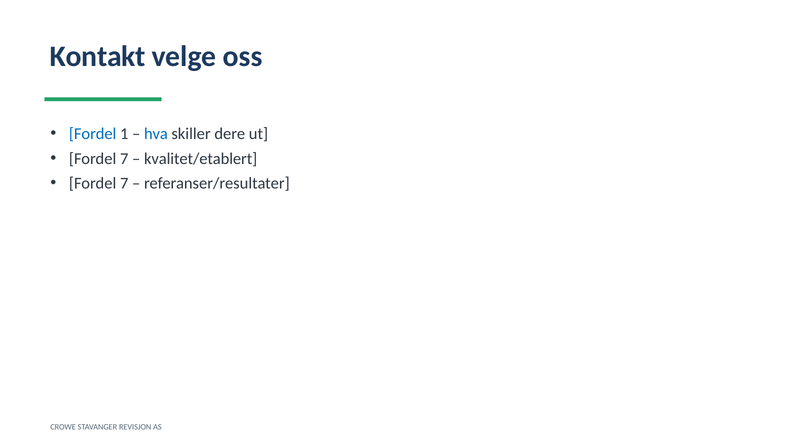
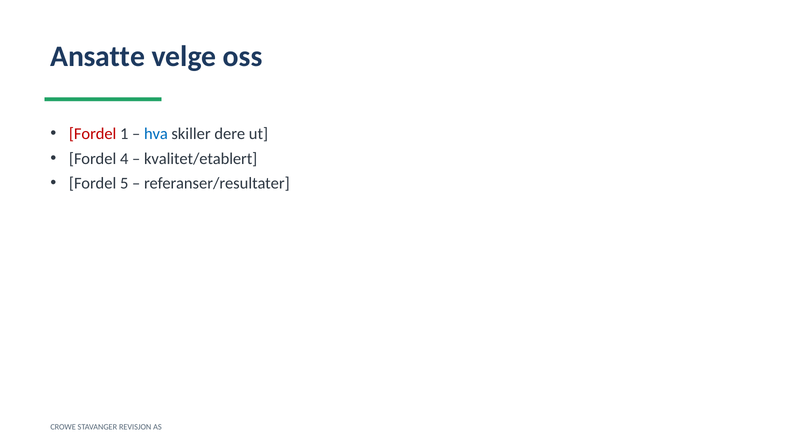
Kontakt: Kontakt -> Ansatte
Fordel at (93, 134) colour: blue -> red
7 at (124, 159): 7 -> 4
7 at (124, 184): 7 -> 5
